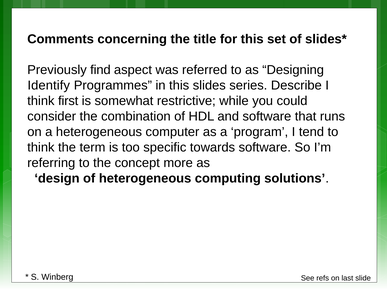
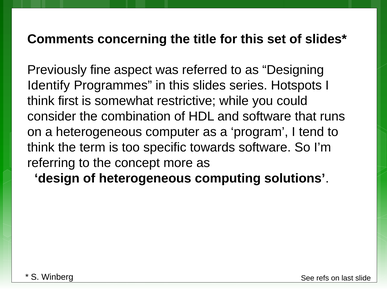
find: find -> fine
Describe: Describe -> Hotspots
